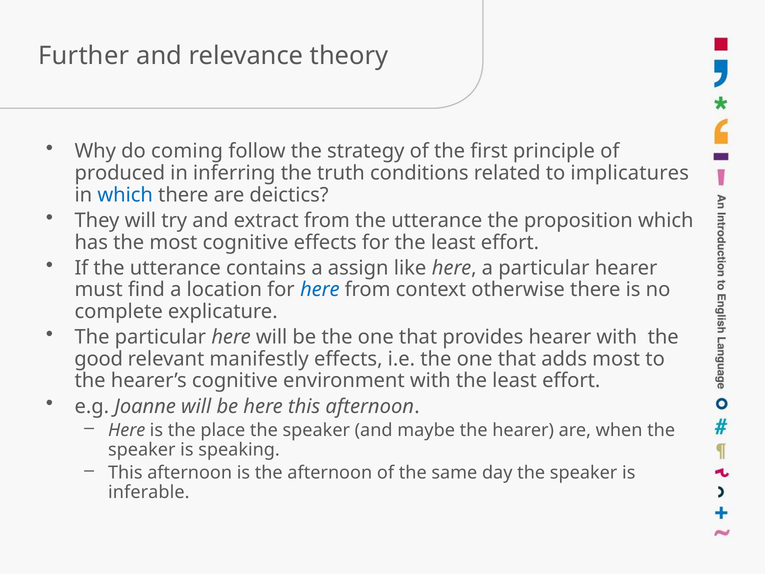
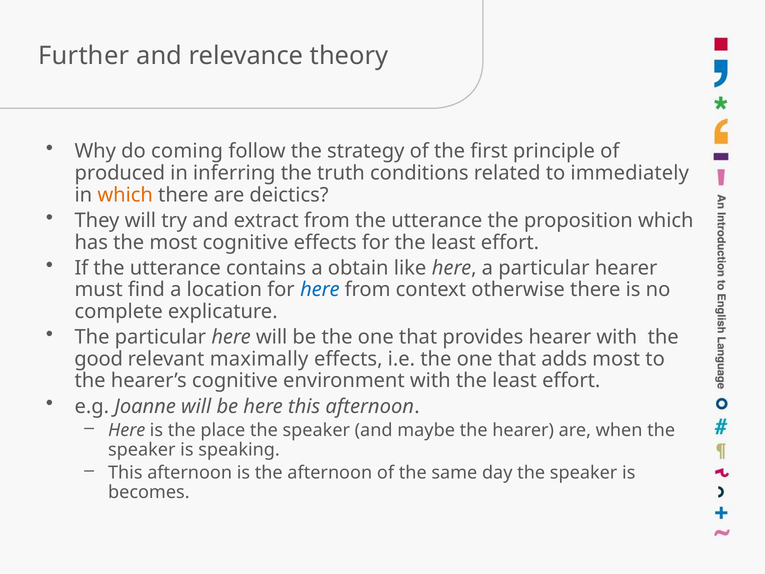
implicatures: implicatures -> immediately
which at (125, 195) colour: blue -> orange
assign: assign -> obtain
manifestly: manifestly -> maximally
inferable: inferable -> becomes
